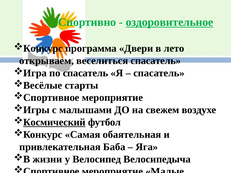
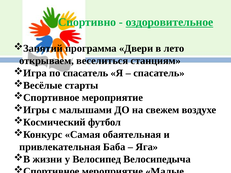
Конкурс at (43, 48): Конкурс -> Занятий
веселиться спасатель: спасатель -> станциям
Космический underline: present -> none
